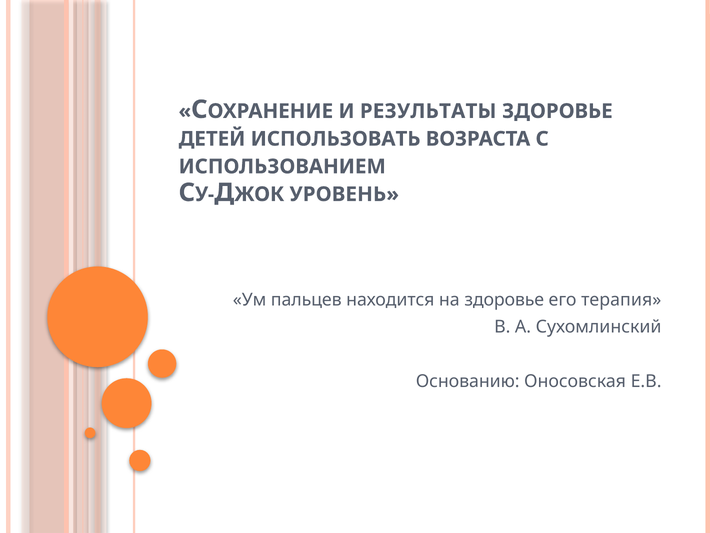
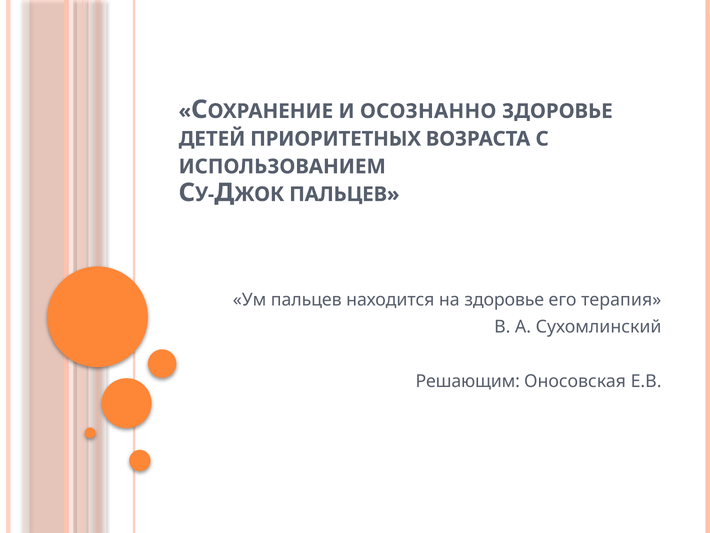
РЕЗУЛЬТАТЫ: РЕЗУЛЬТАТЫ -> ОСОЗНАННО
ИСПОЛЬЗОВАТЬ: ИСПОЛЬЗОВАТЬ -> ПРИОРИТЕТНЫХ
УРОВЕНЬ at (344, 194): УРОВЕНЬ -> ПАЛЬЦЕВ
Основанию: Основанию -> Решающим
